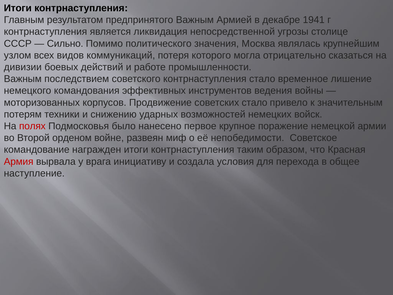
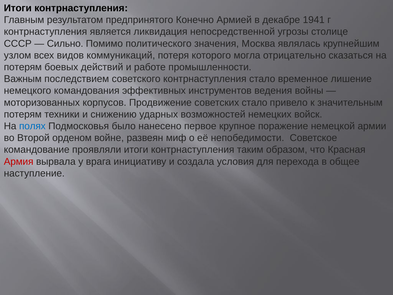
предпринятого Важным: Важным -> Конечно
дивизии at (23, 67): дивизии -> потерям
полях colour: red -> blue
награжден: награжден -> проявляли
